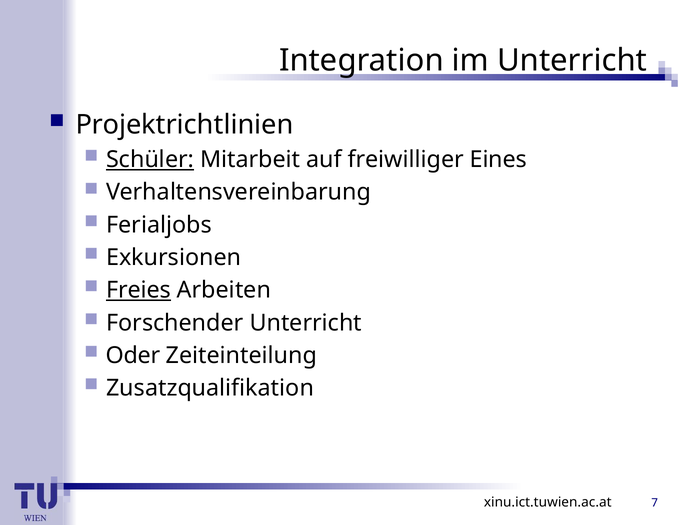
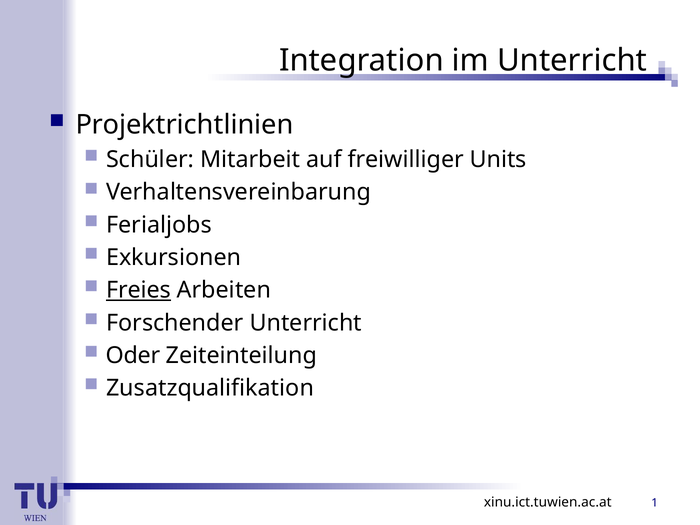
Schüler underline: present -> none
Eines: Eines -> Units
7: 7 -> 1
